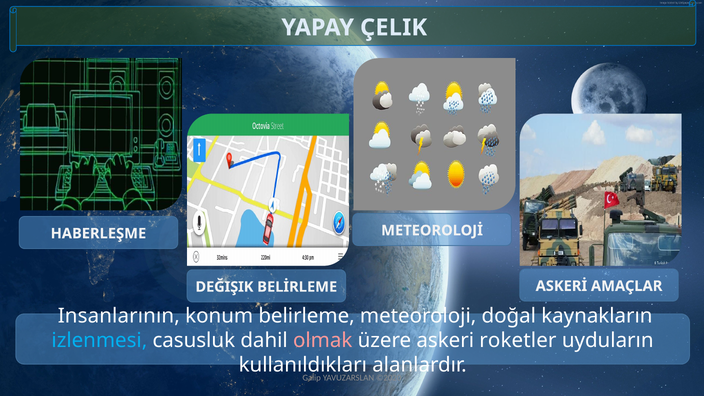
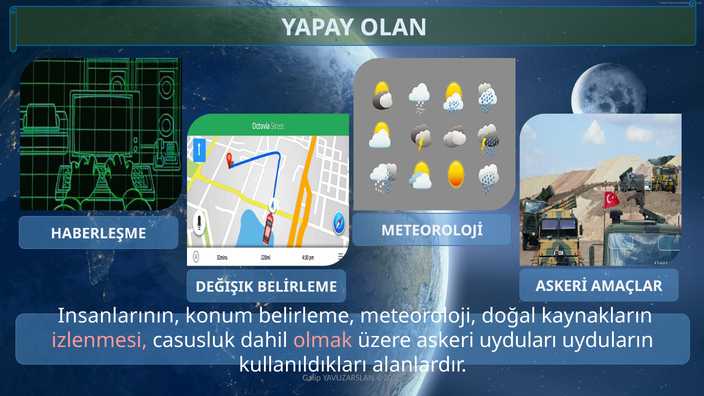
ÇELIK: ÇELIK -> OLAN
izlenmesi colour: light blue -> pink
roketler: roketler -> uyduları
